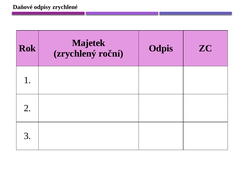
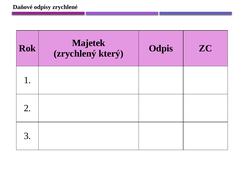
roční: roční -> který
